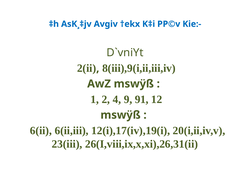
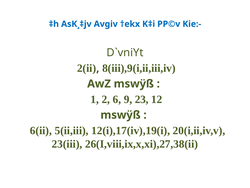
4: 4 -> 6
91: 91 -> 23
6(ii,iii: 6(ii,iii -> 5(ii,iii
26(I,viii,ix,x,xi),26,31(ii: 26(I,viii,ix,x,xi),26,31(ii -> 26(I,viii,ix,x,xi),27,38(ii
